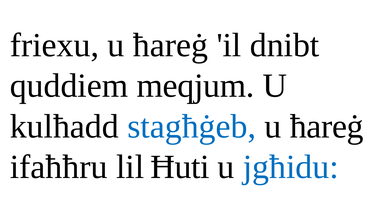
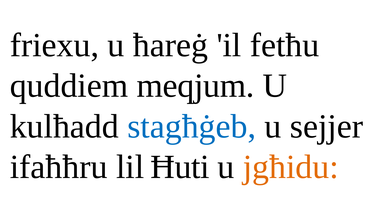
dnibt: dnibt -> fetħu
ħareġ at (327, 126): ħareġ -> sejjer
jgħidu colour: blue -> orange
